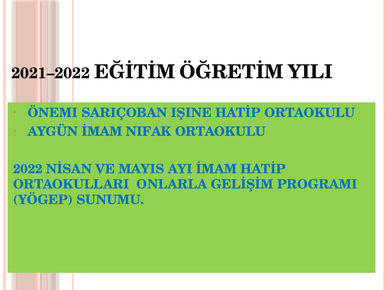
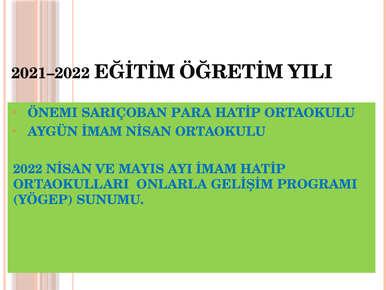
IŞINE: IŞINE -> PARA
İMAM NIFAK: NIFAK -> NİSAN
